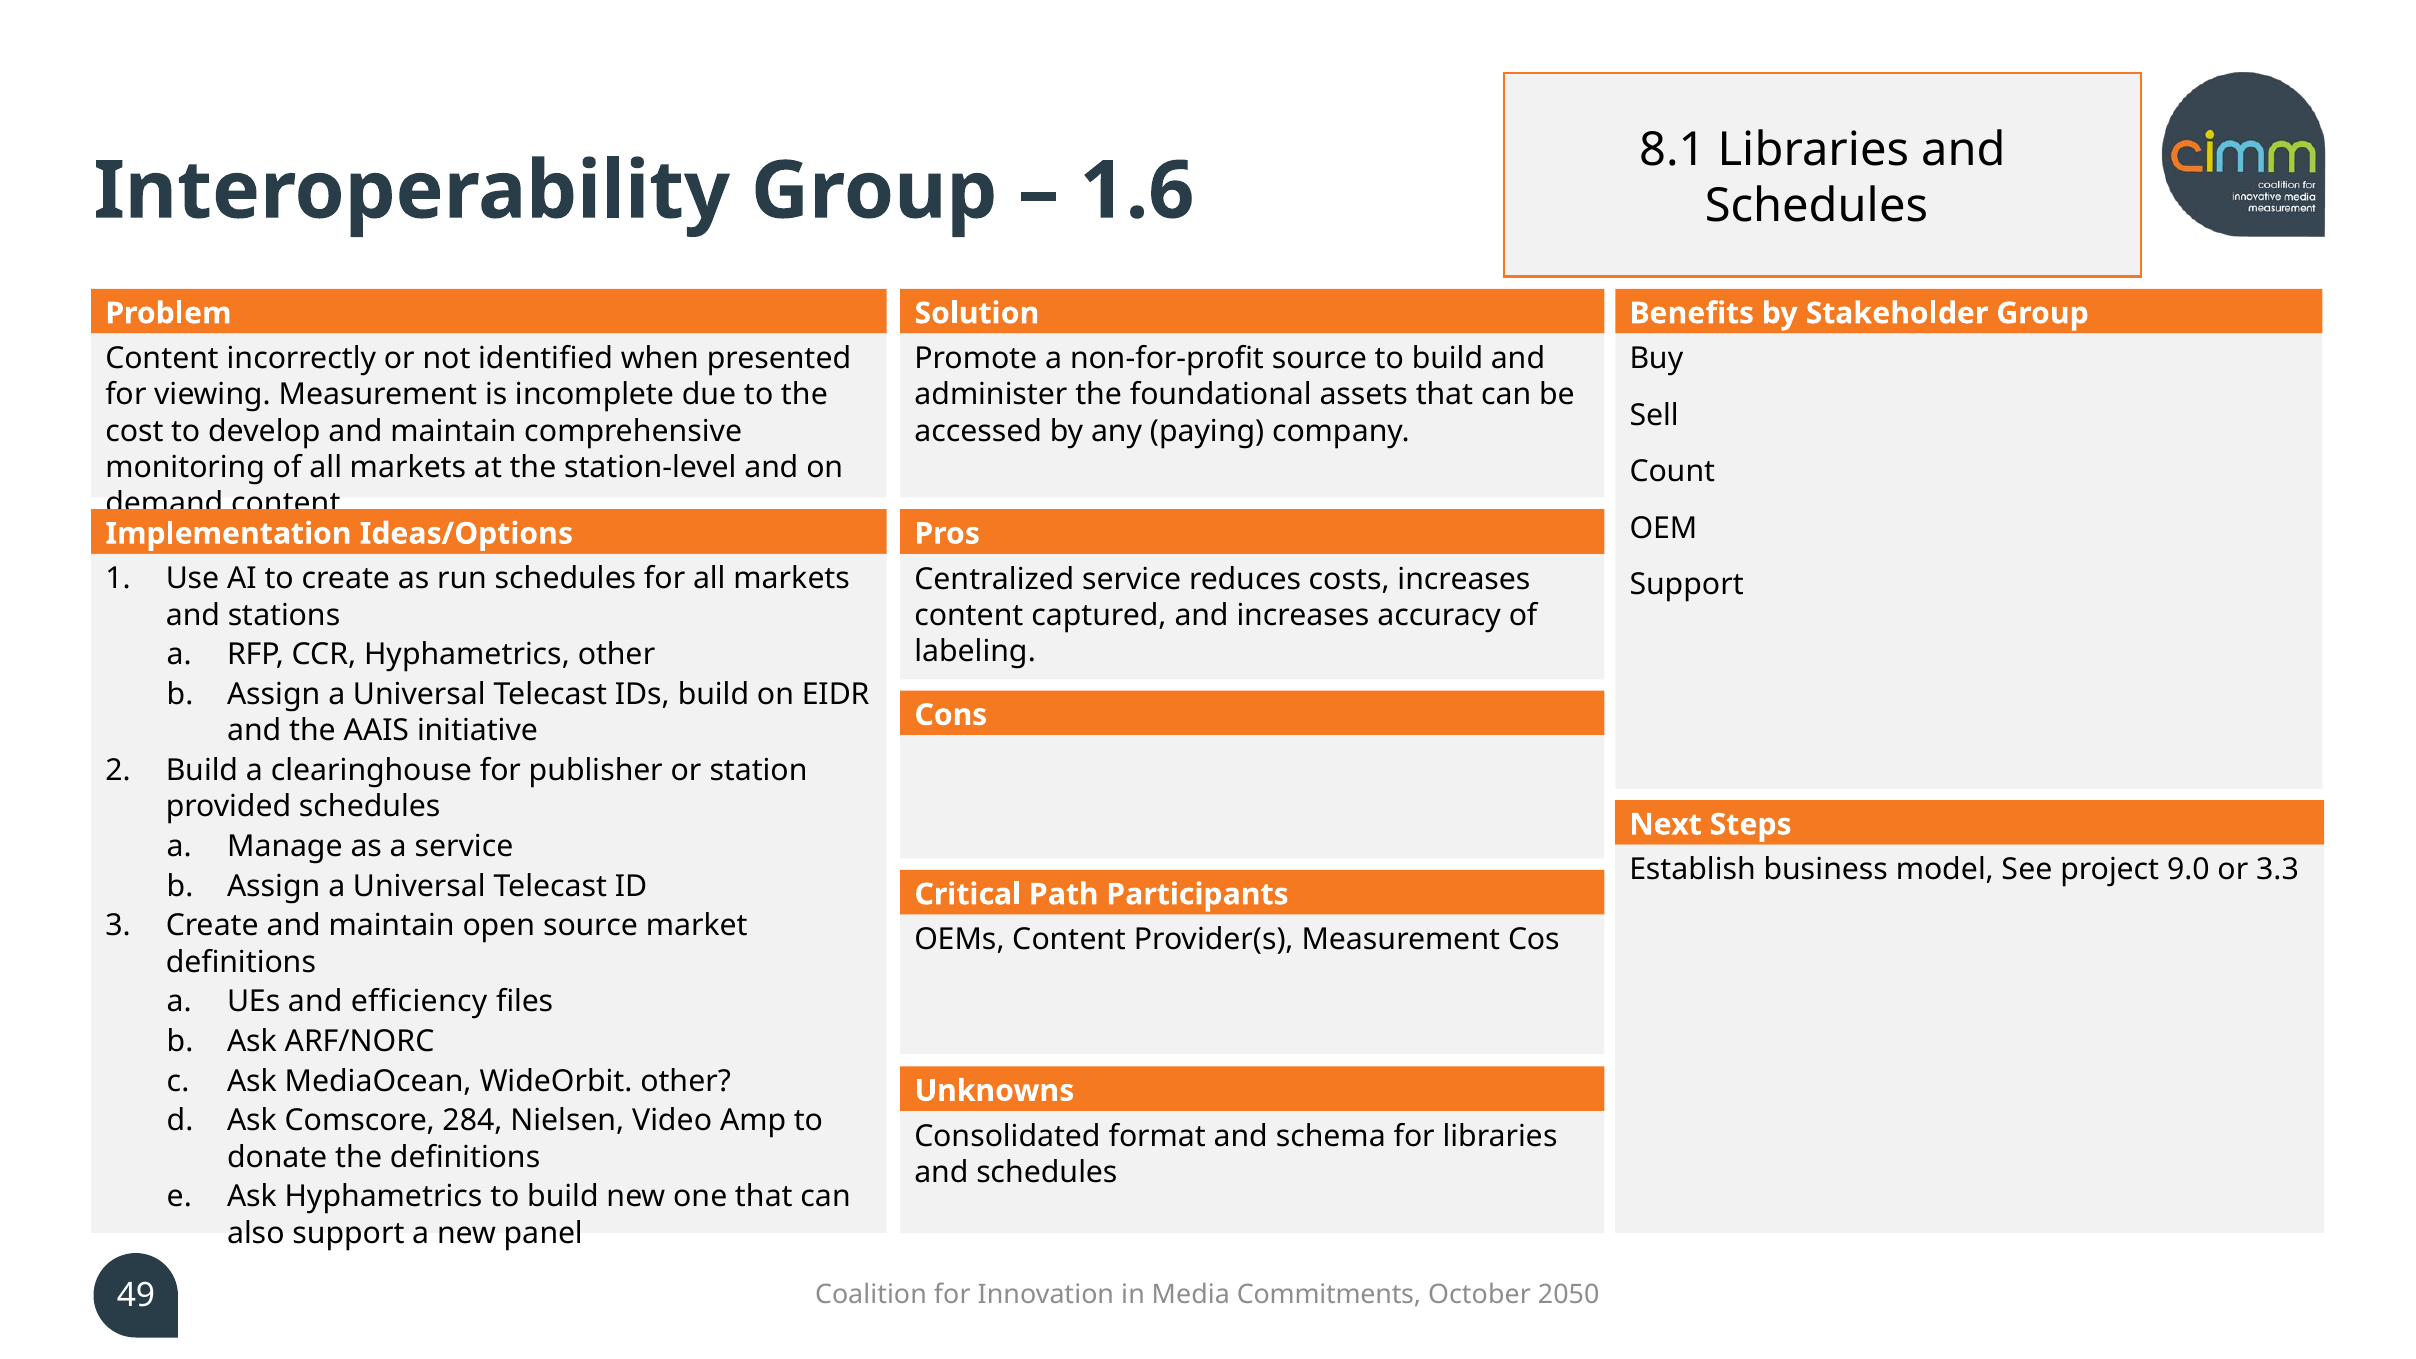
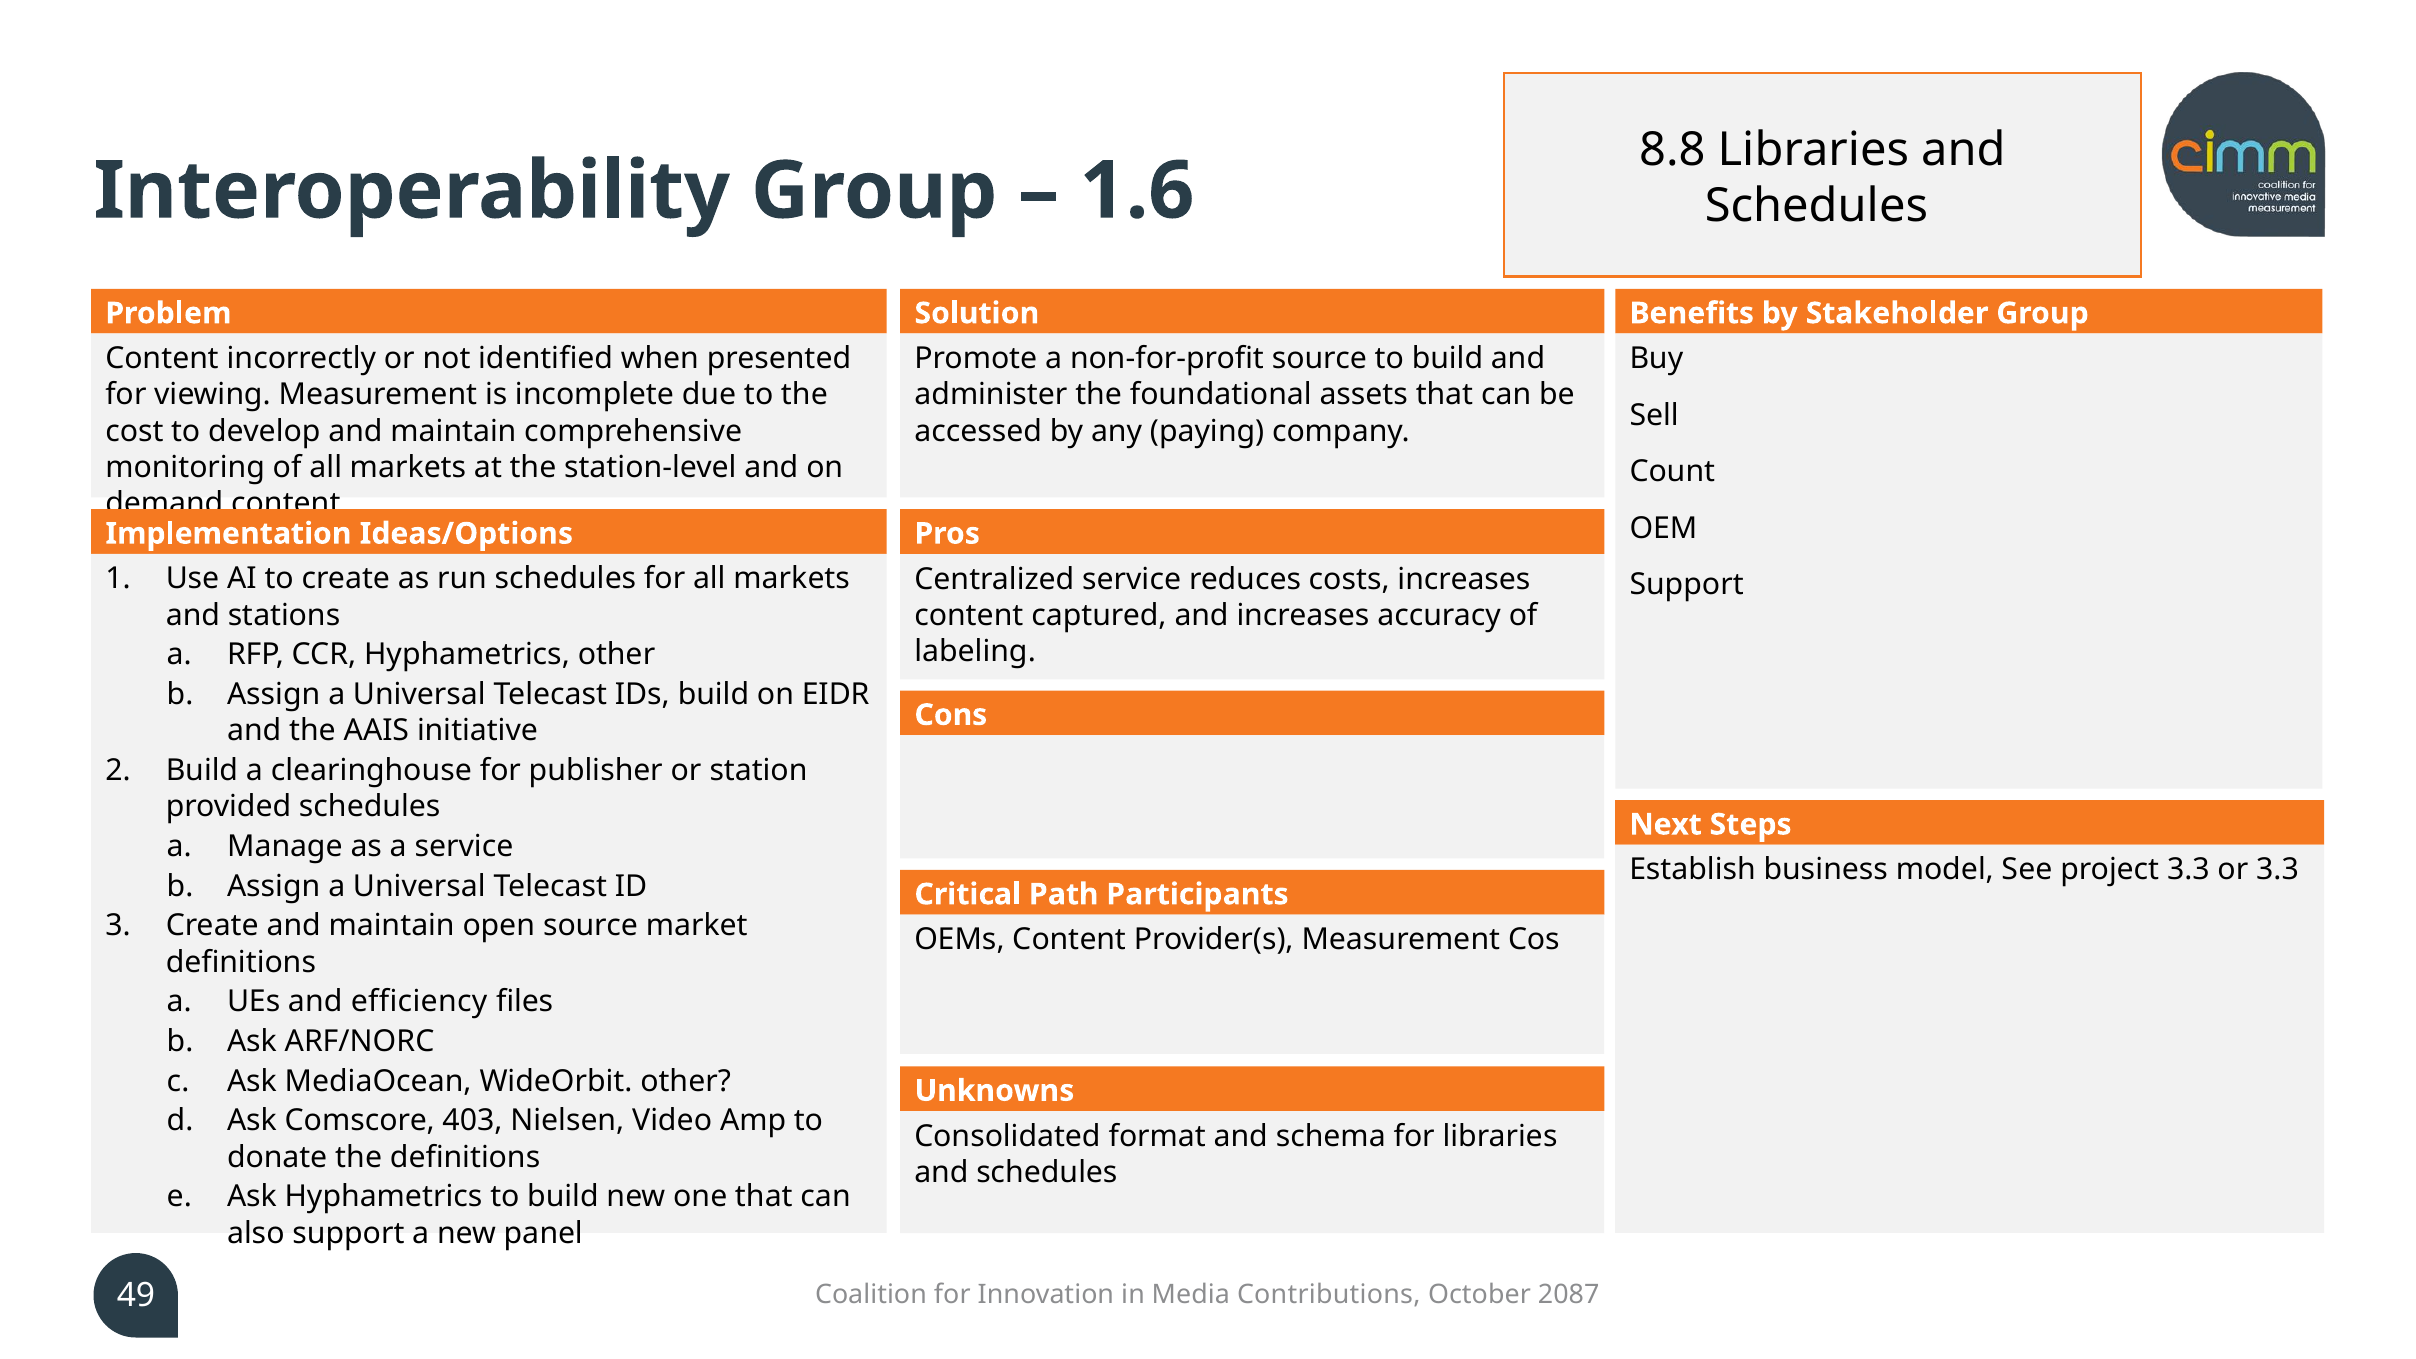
8.1: 8.1 -> 8.8
project 9.0: 9.0 -> 3.3
284: 284 -> 403
Commitments: Commitments -> Contributions
2050: 2050 -> 2087
